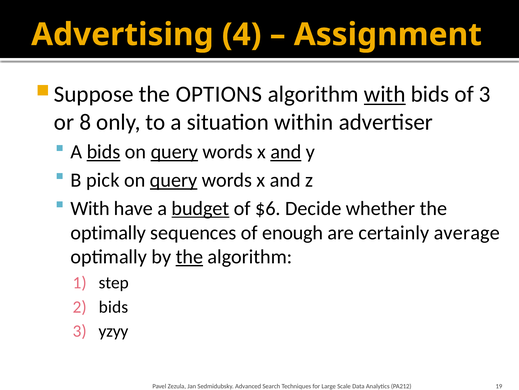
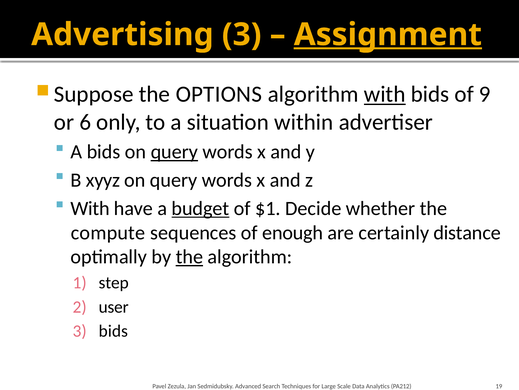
Advertising 4: 4 -> 3
Assignment underline: none -> present
of 3: 3 -> 9
8: 8 -> 6
bids at (104, 152) underline: present -> none
and at (286, 152) underline: present -> none
pick: pick -> xyyz
query at (174, 180) underline: present -> none
$6: $6 -> $1
optimally at (108, 232): optimally -> compute
average: average -> distance
bids at (113, 306): bids -> user
yzyy at (113, 331): yzyy -> bids
